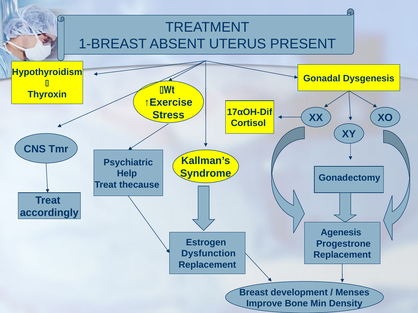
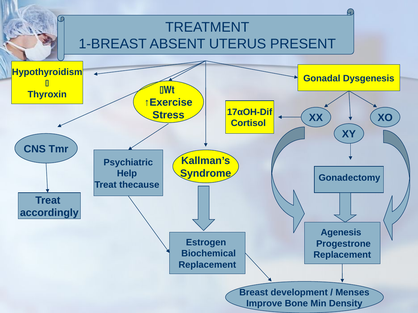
Dysfunction: Dysfunction -> Biochemical
